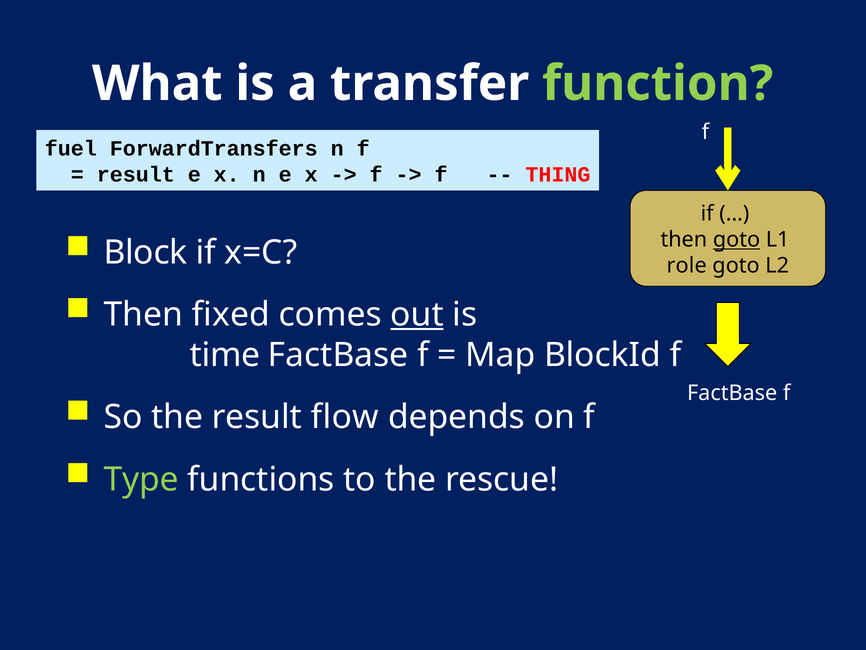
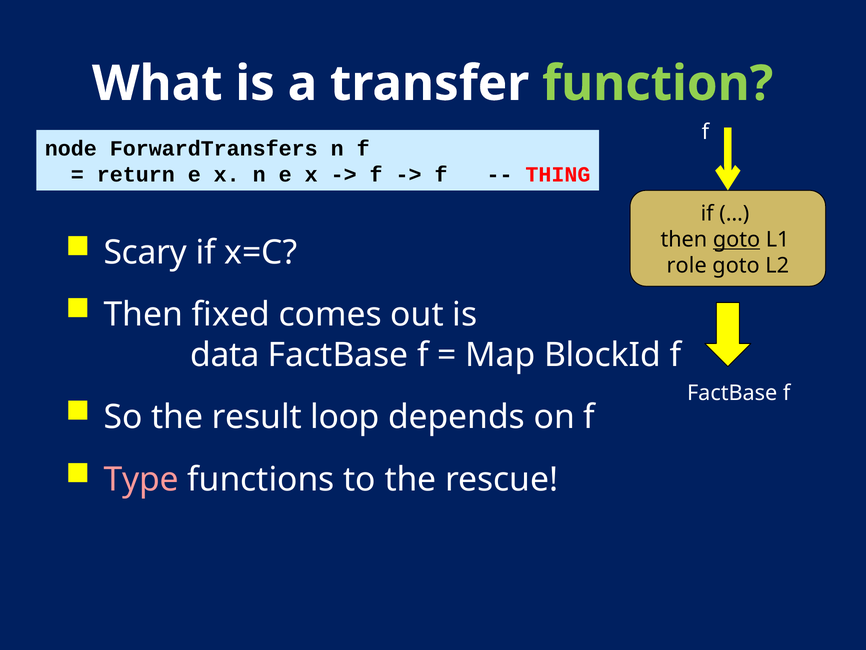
fuel: fuel -> node
result at (136, 175): result -> return
Block: Block -> Scary
out underline: present -> none
time: time -> data
flow: flow -> loop
Type colour: light green -> pink
